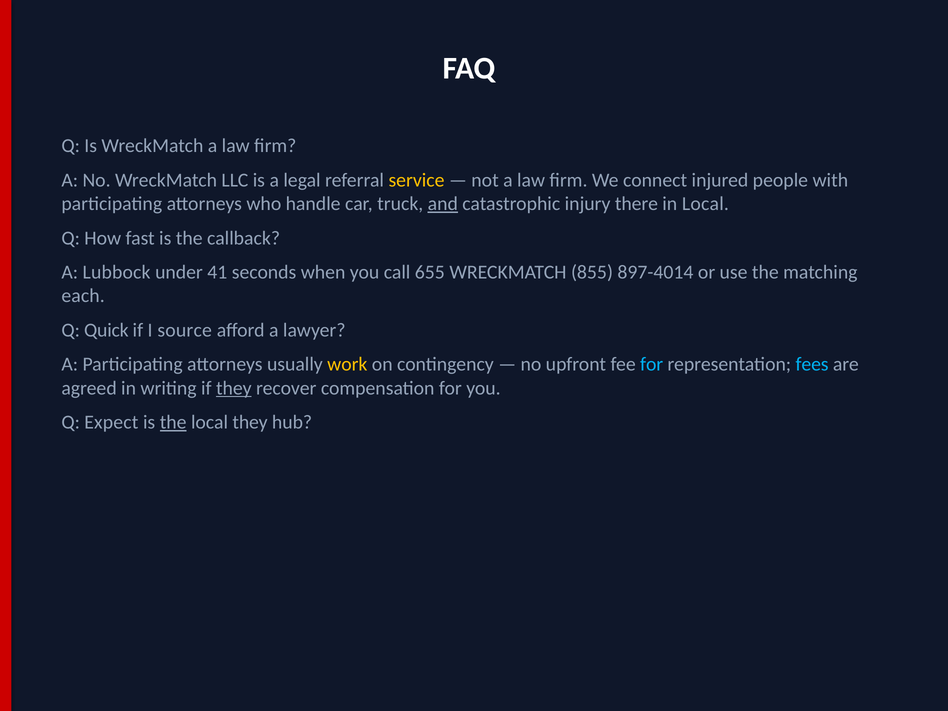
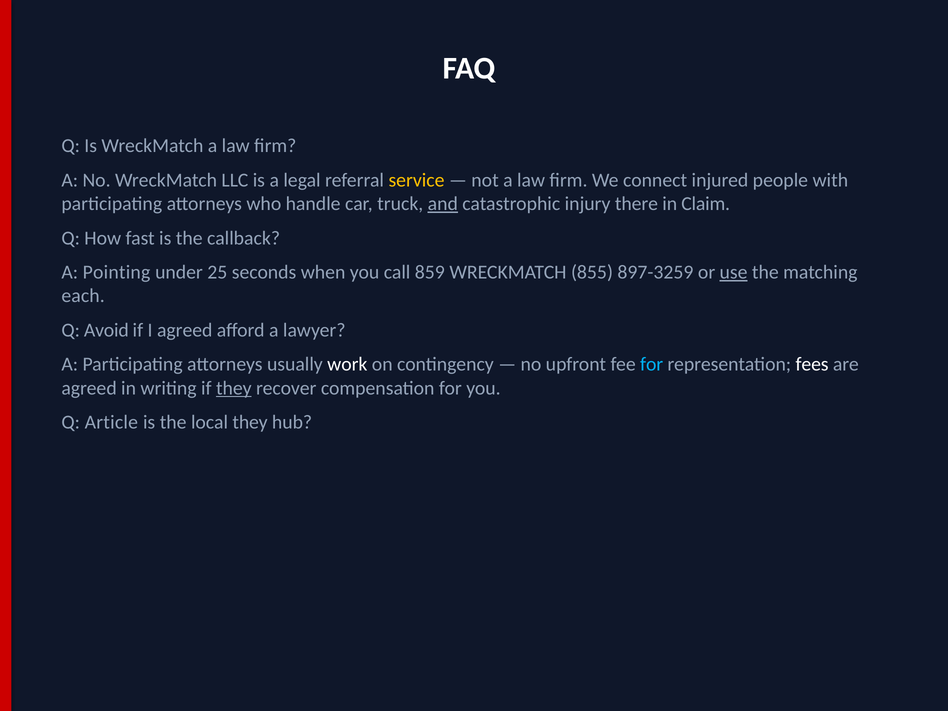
in Local: Local -> Claim
Lubbock: Lubbock -> Pointing
41: 41 -> 25
655: 655 -> 859
897-4014: 897-4014 -> 897-3259
use underline: none -> present
Quick: Quick -> Avoid
I source: source -> agreed
work colour: yellow -> white
fees colour: light blue -> white
Expect: Expect -> Article
the at (173, 422) underline: present -> none
